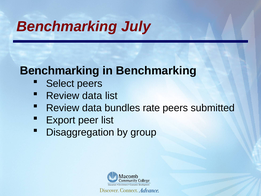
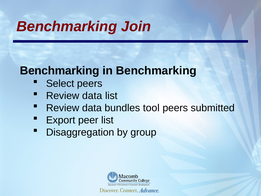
July: July -> Join
rate: rate -> tool
